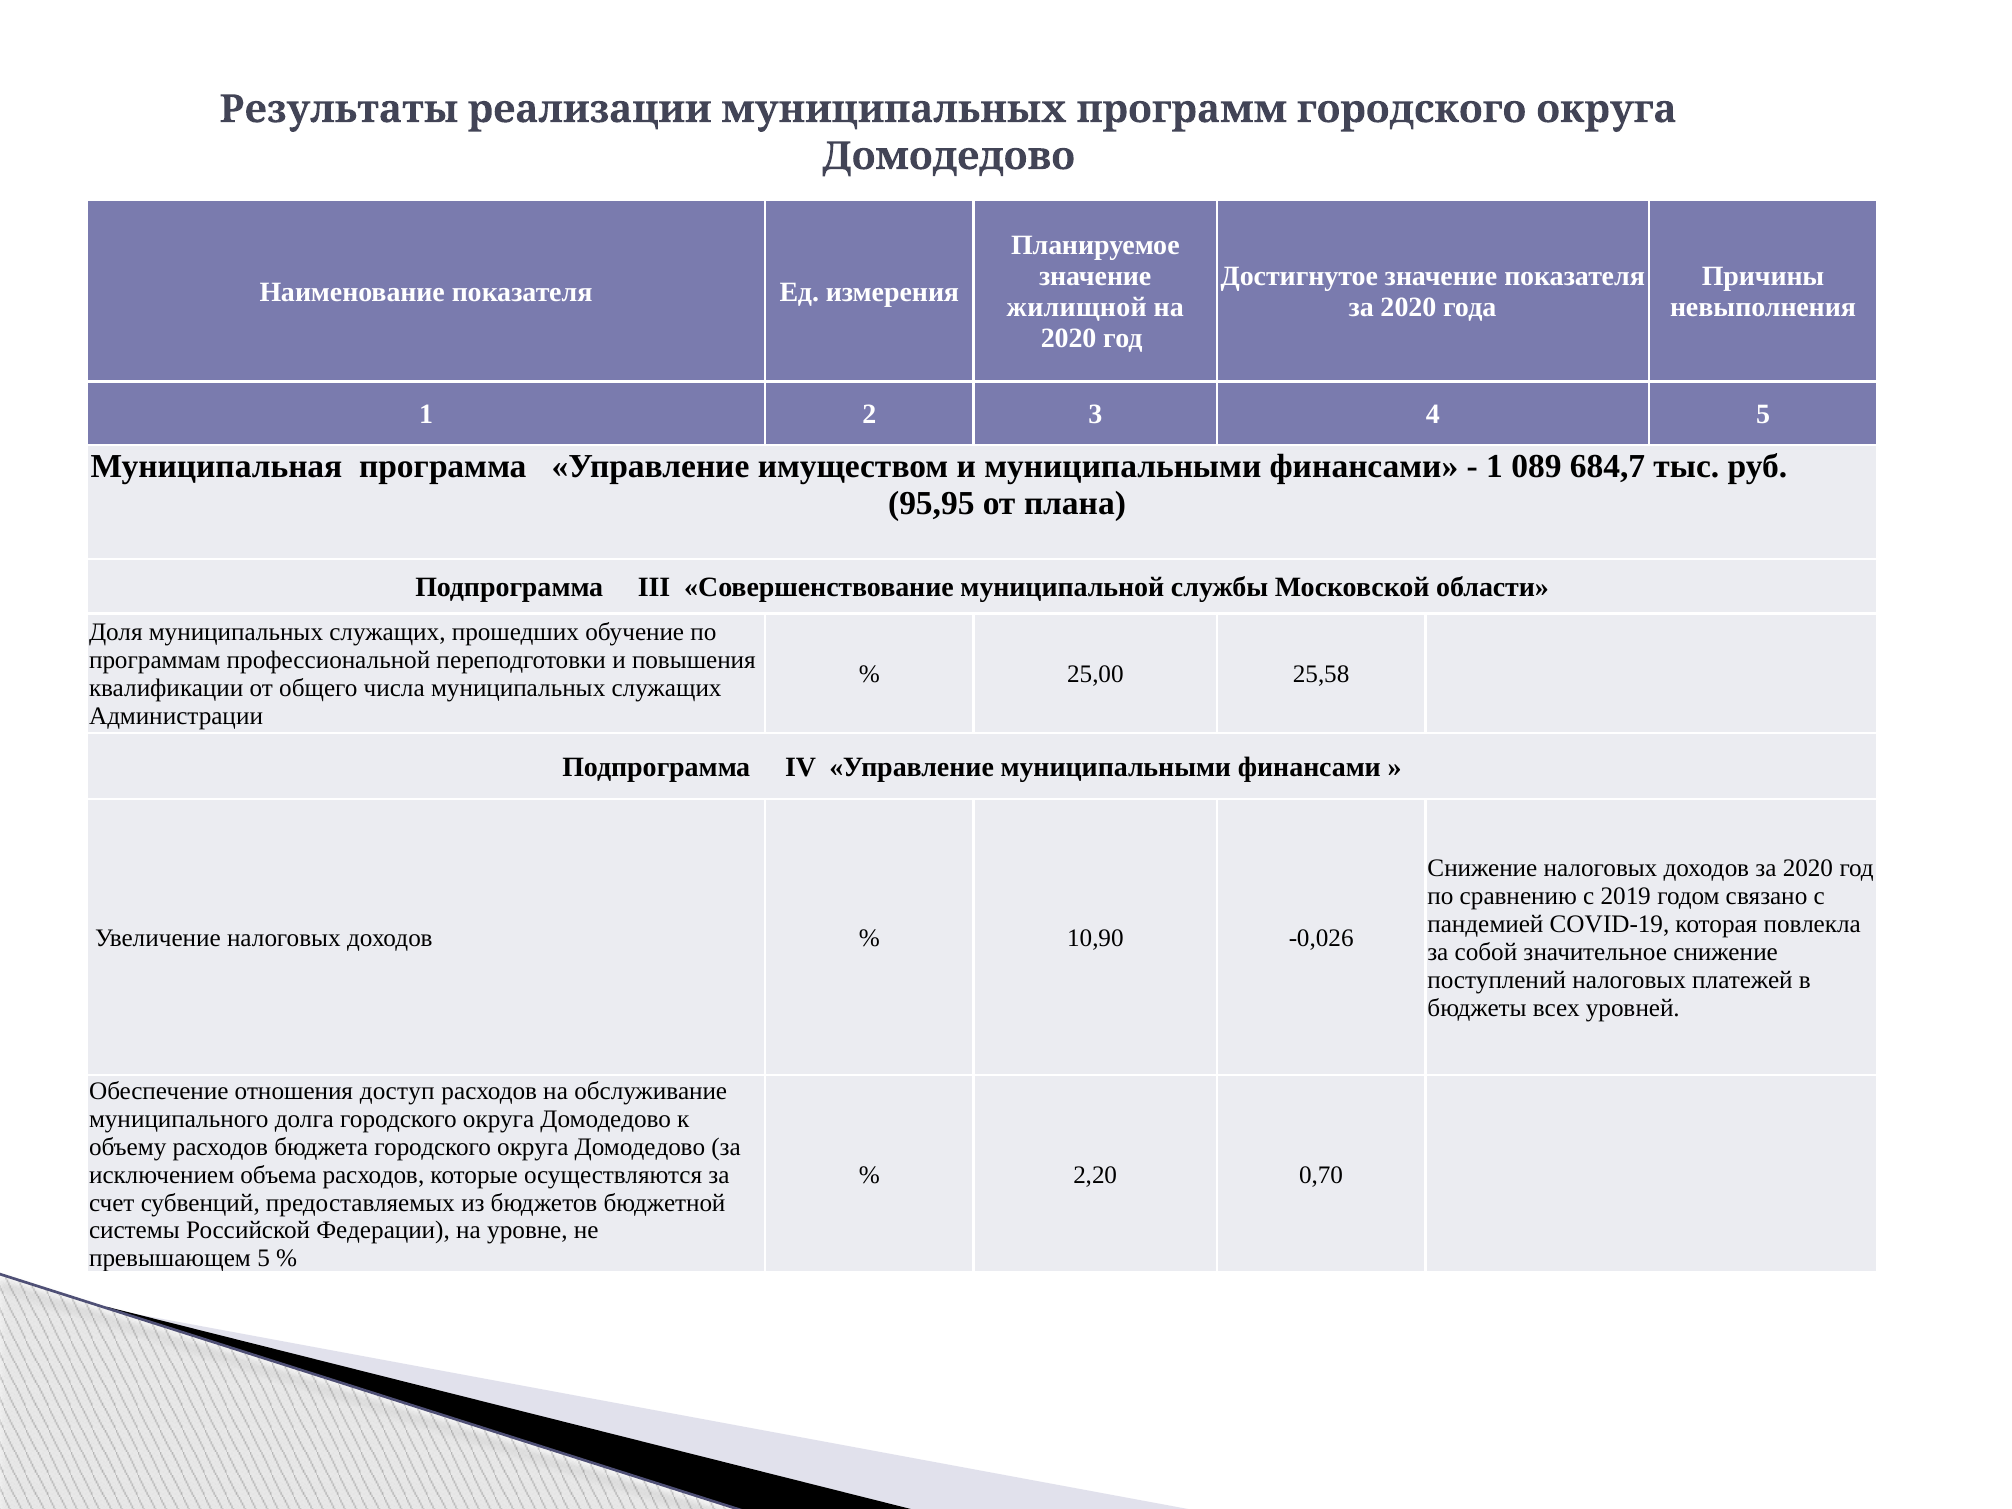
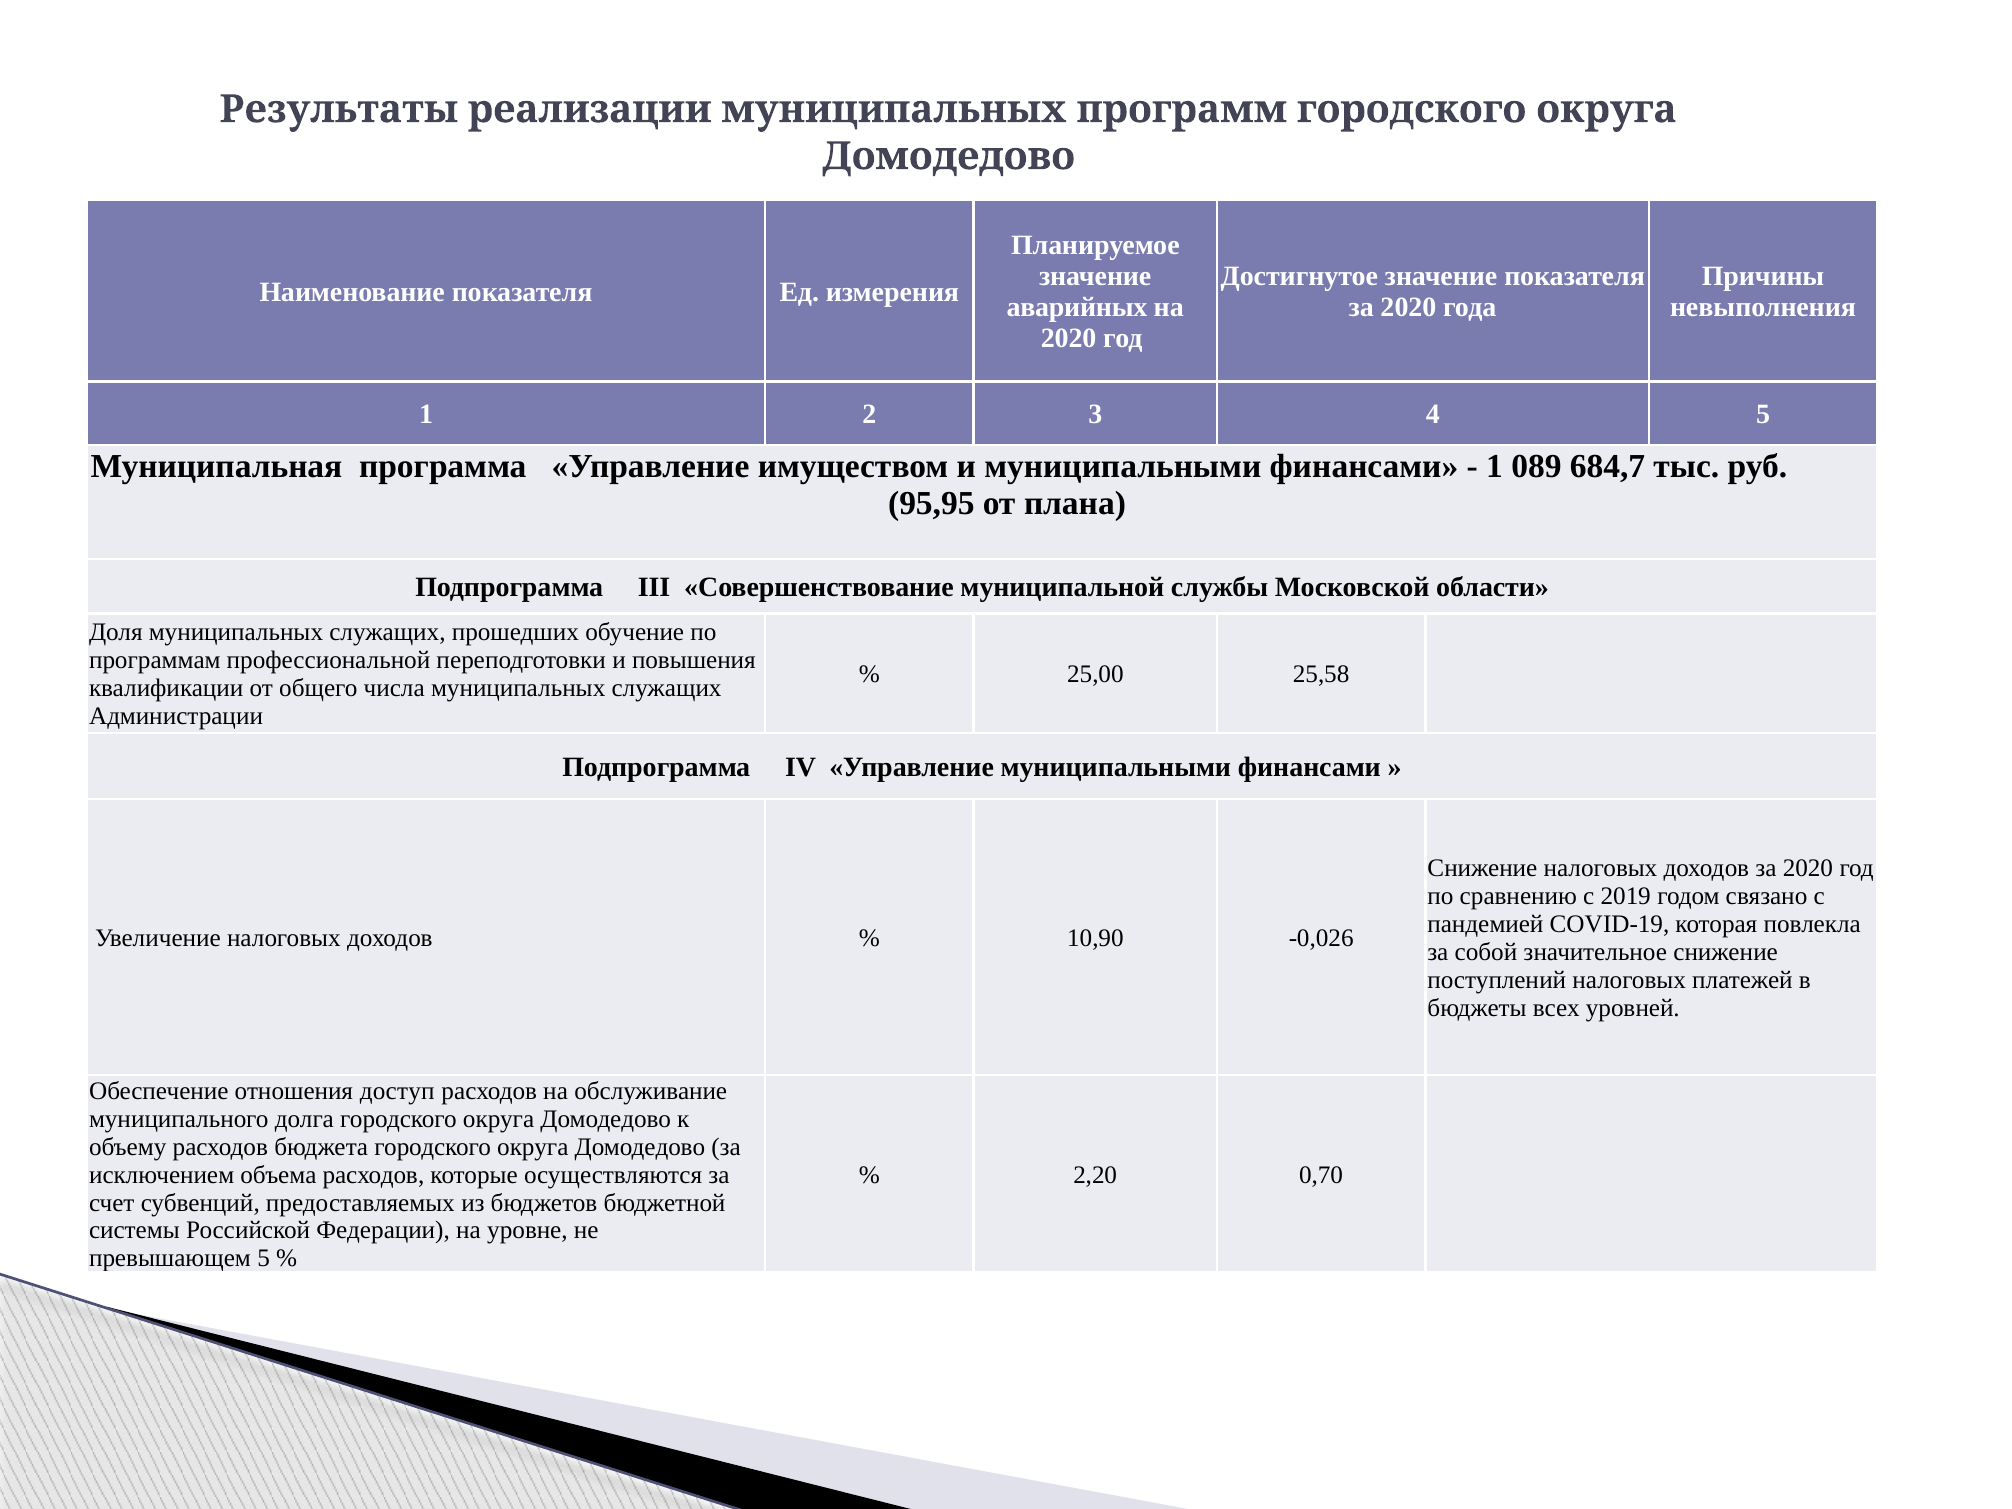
жилищной: жилищной -> аварийных
